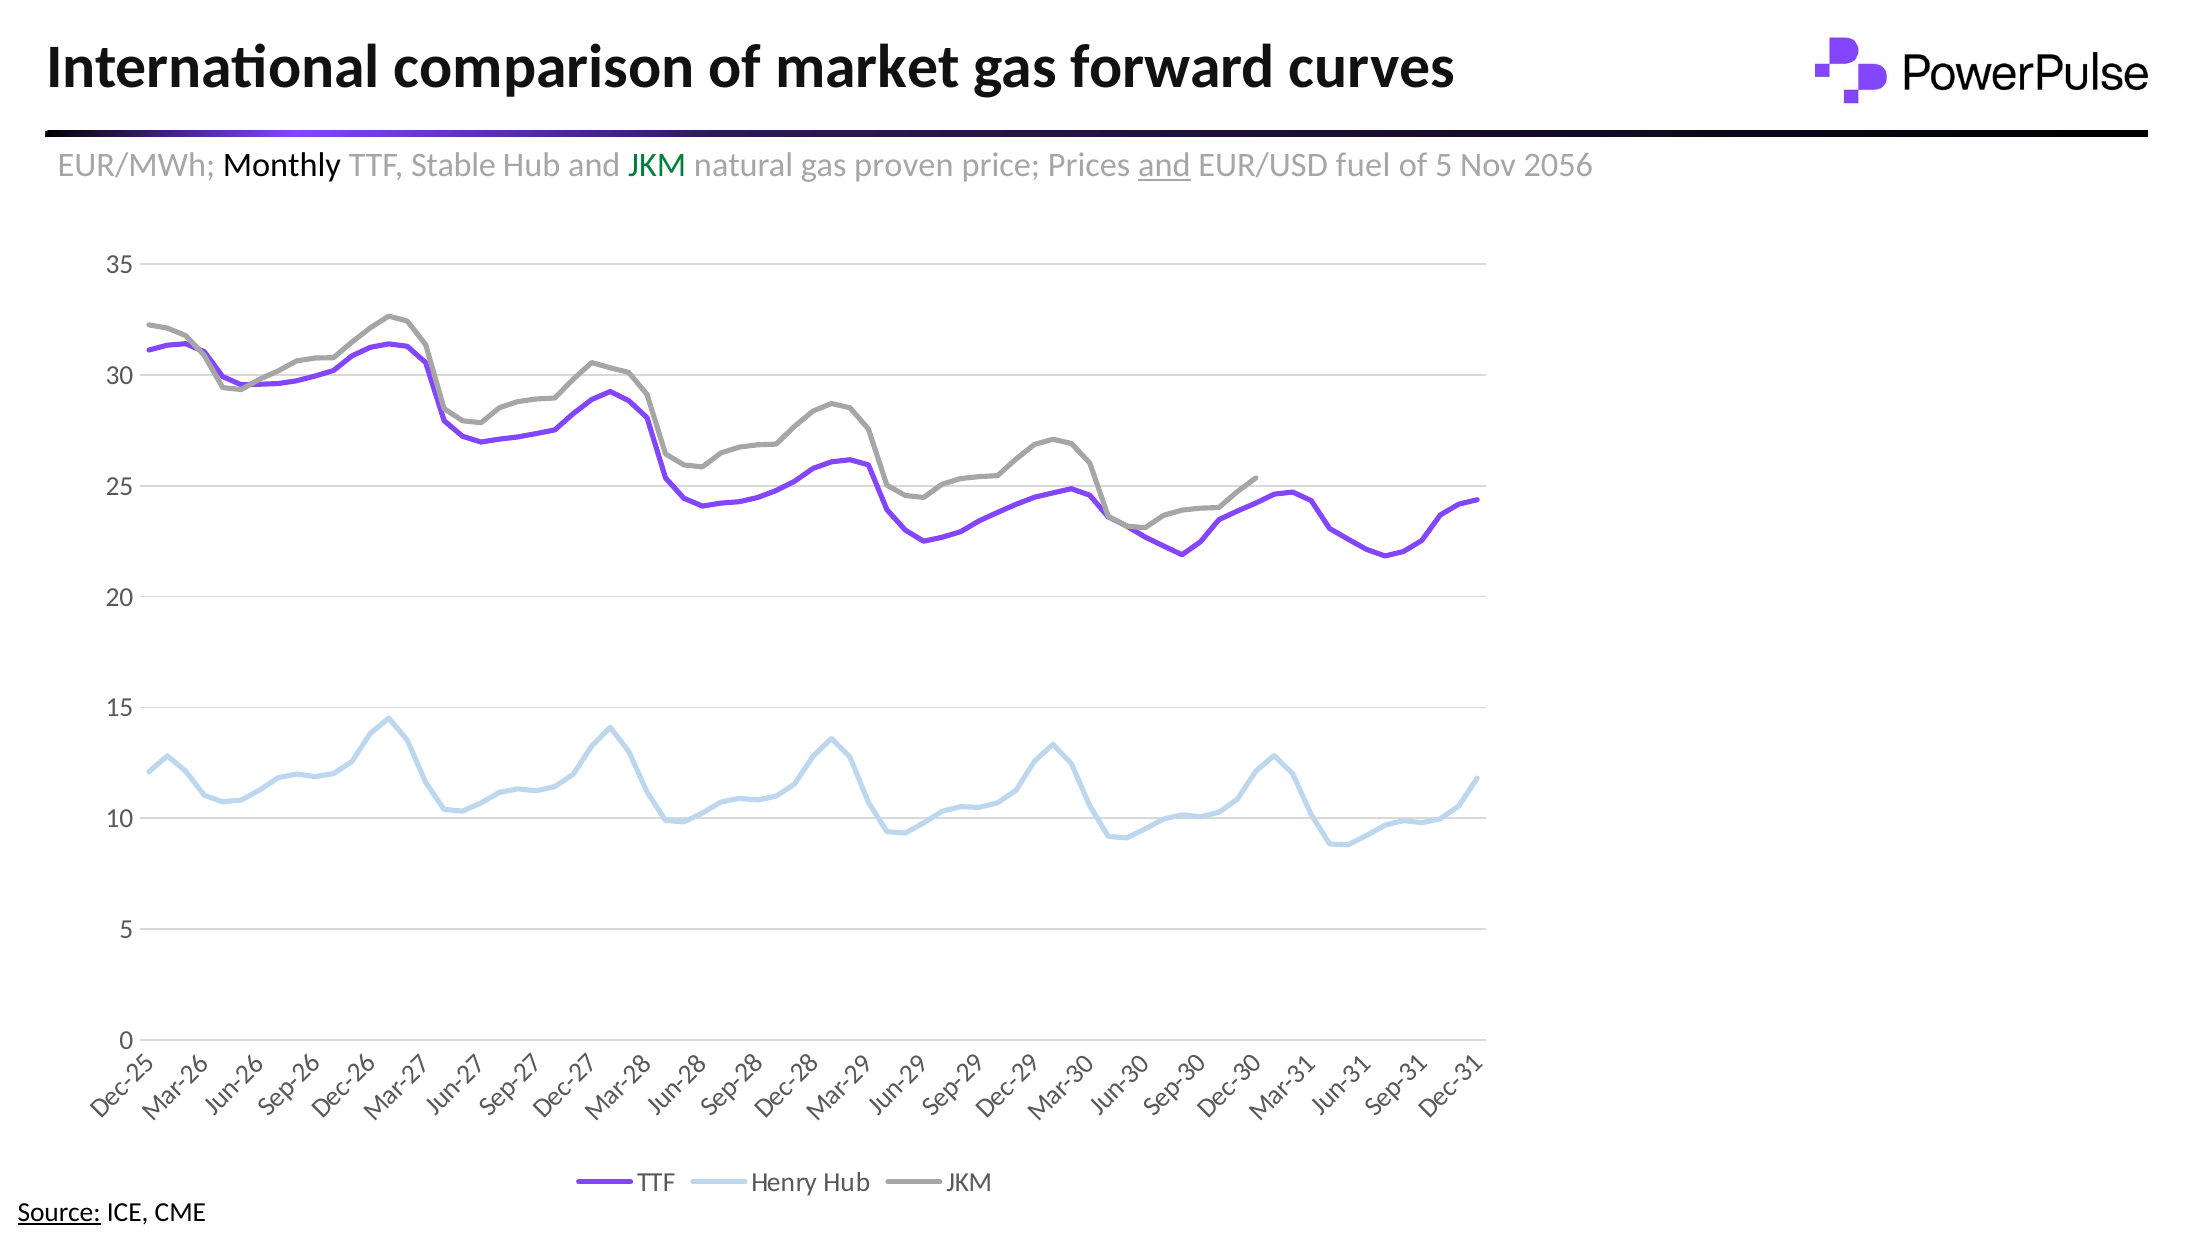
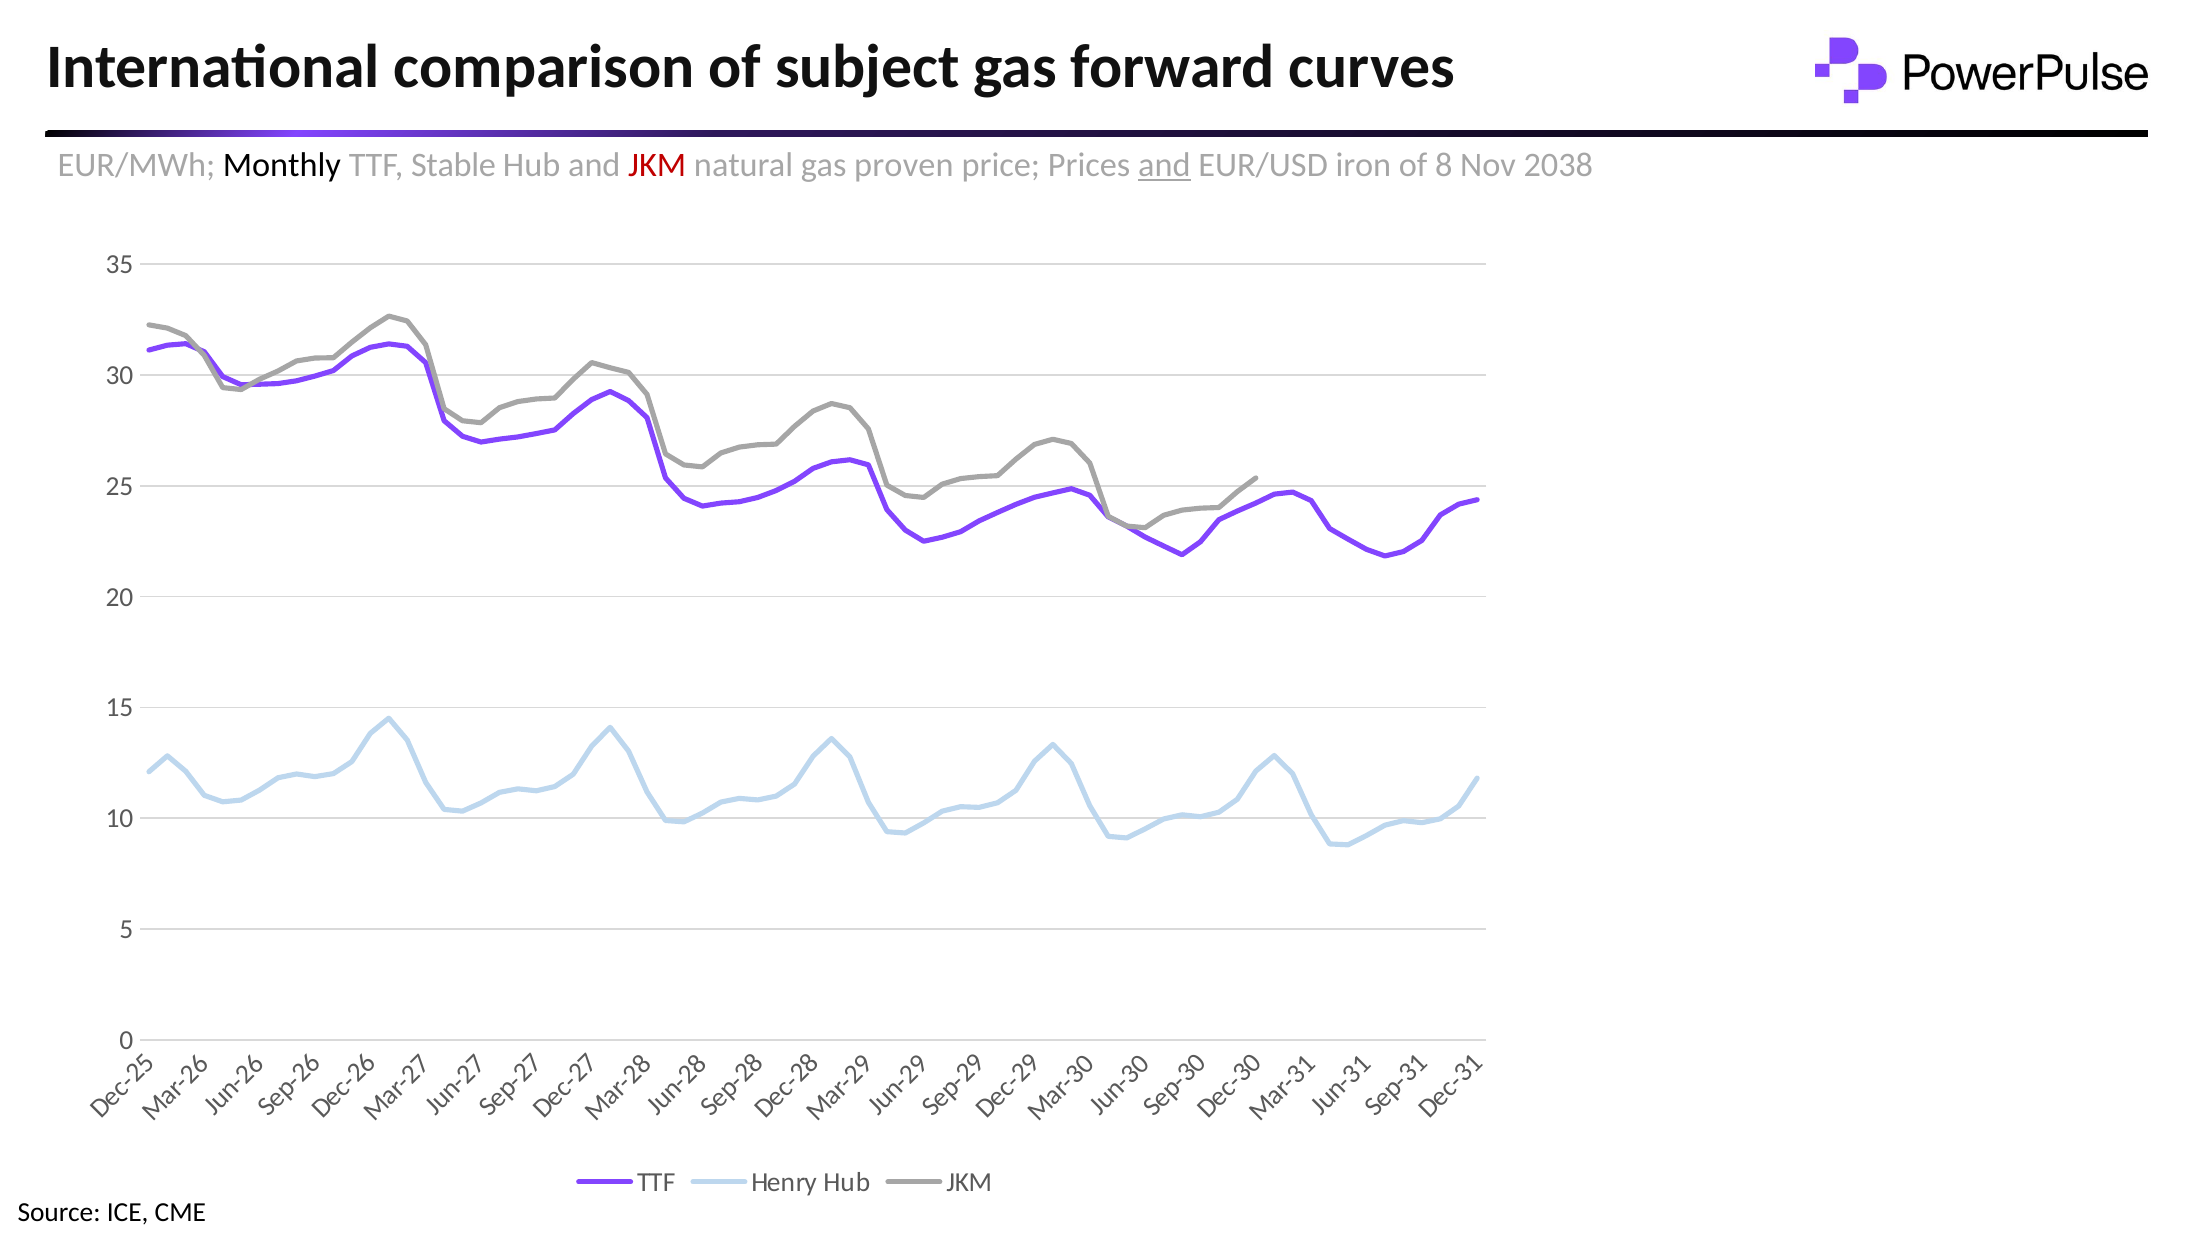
market: market -> subject
JKM at (657, 165) colour: green -> red
fuel: fuel -> iron
of 5: 5 -> 8
2056: 2056 -> 2038
Source underline: present -> none
